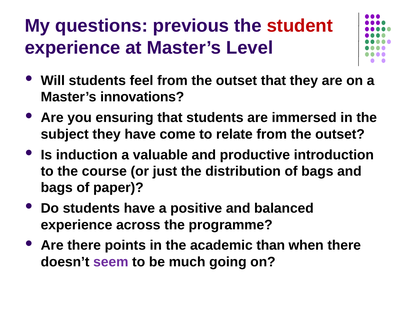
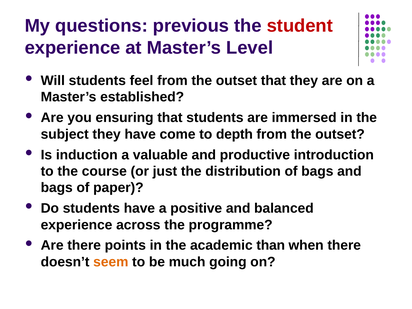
innovations: innovations -> established
relate: relate -> depth
seem colour: purple -> orange
